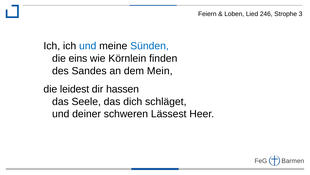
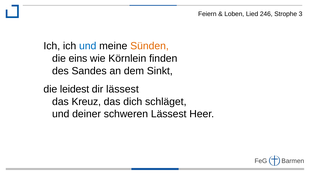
Sünden colour: blue -> orange
Mein: Mein -> Sinkt
dir hassen: hassen -> lässest
Seele: Seele -> Kreuz
